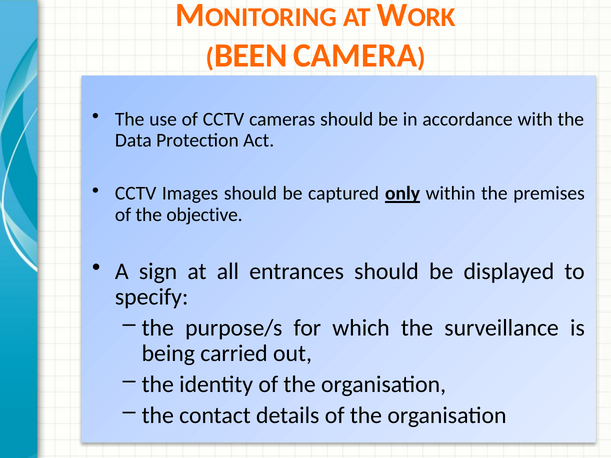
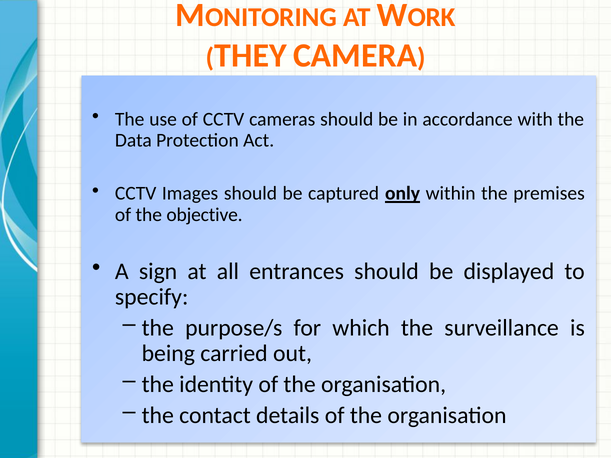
BEEN: BEEN -> THEY
